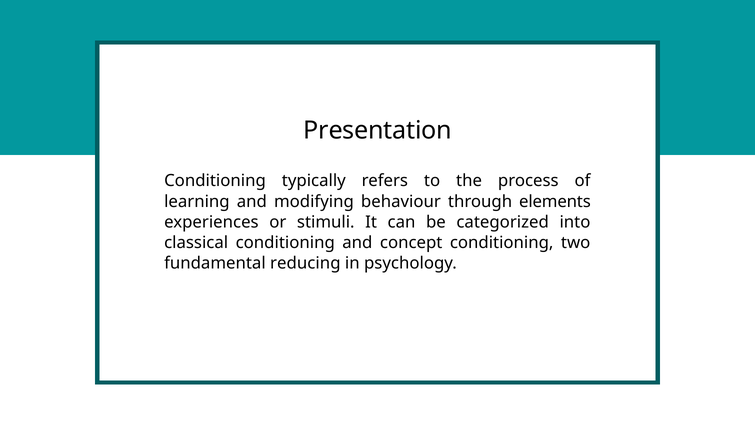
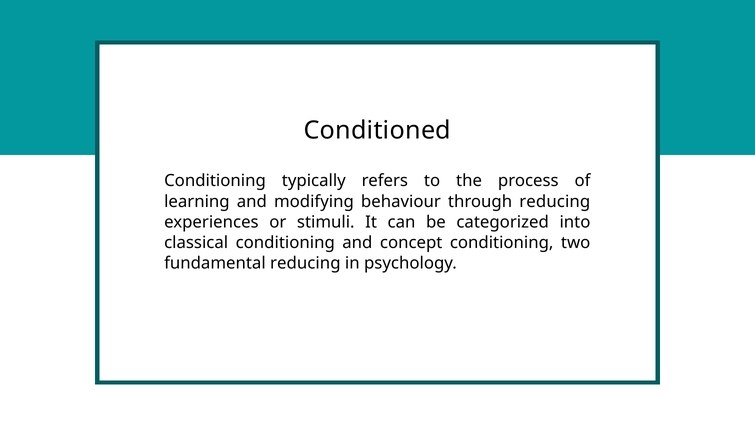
Presentation: Presentation -> Conditioned
through elements: elements -> reducing
